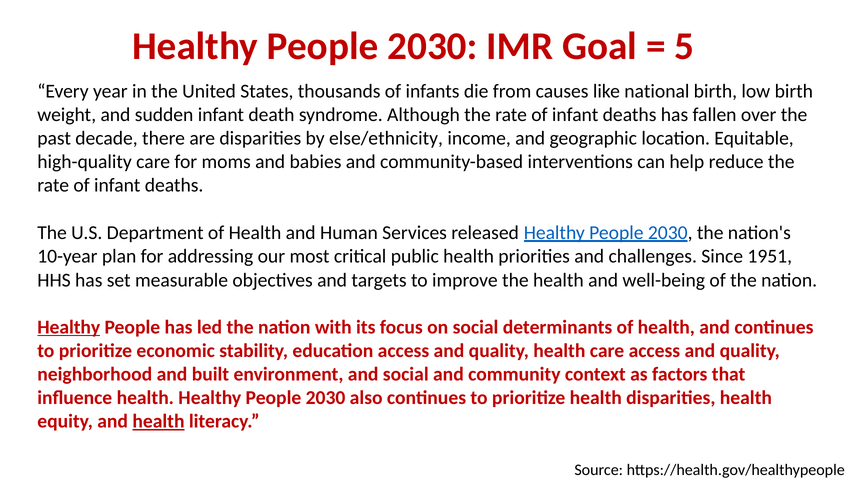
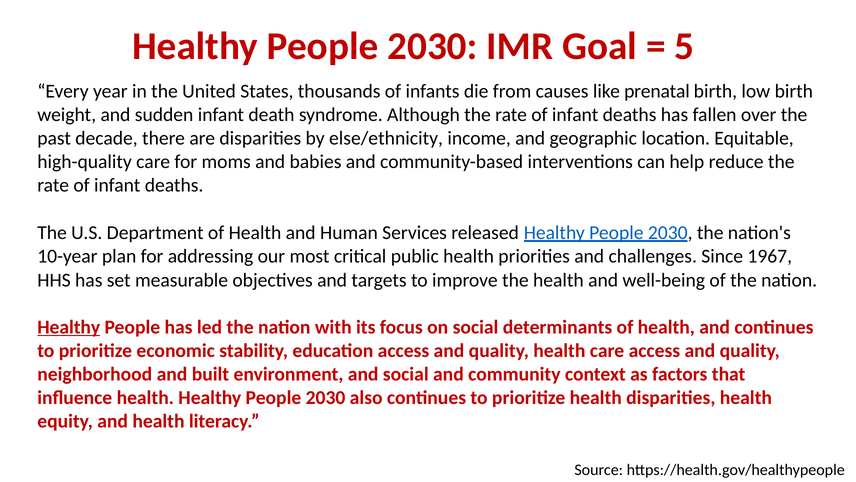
national: national -> prenatal
1951: 1951 -> 1967
health at (158, 421) underline: present -> none
